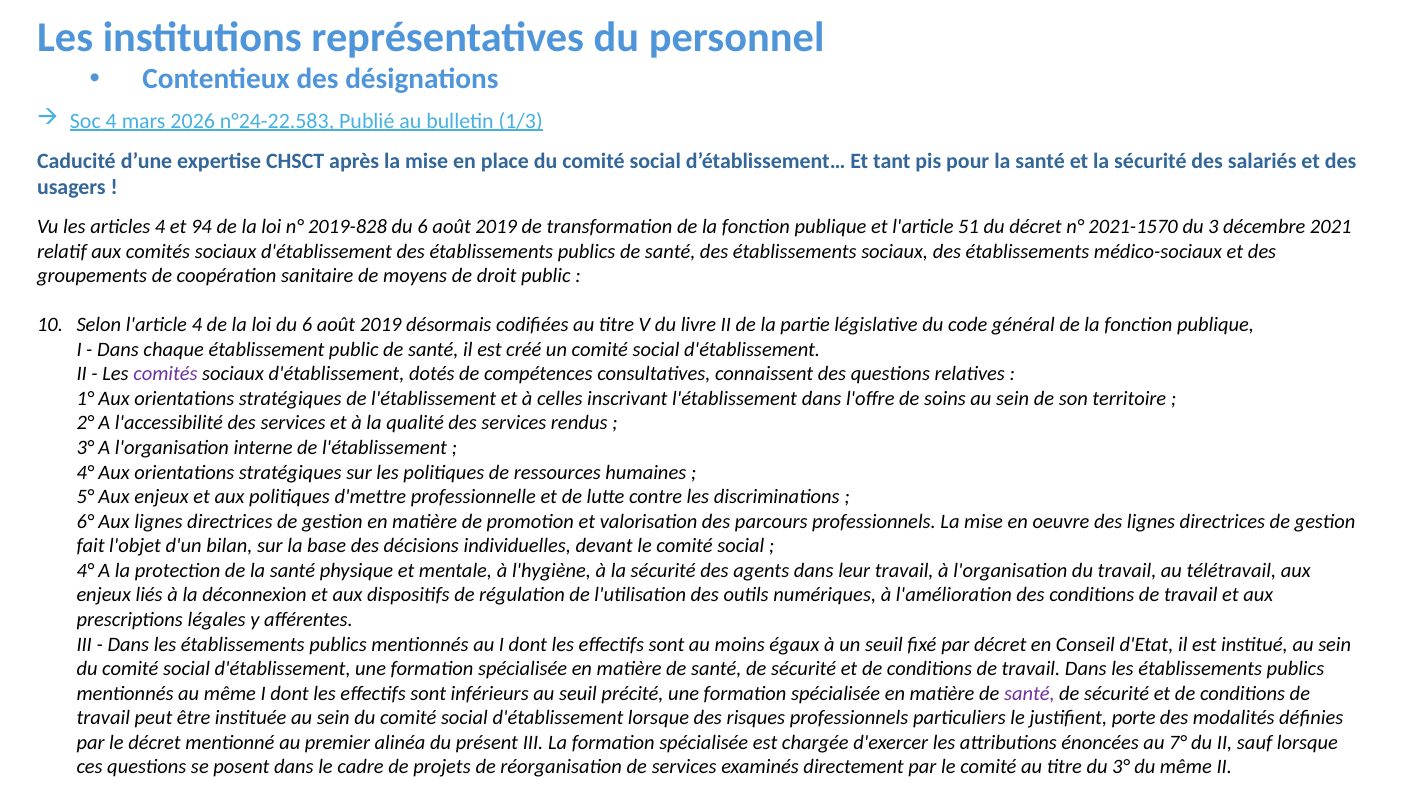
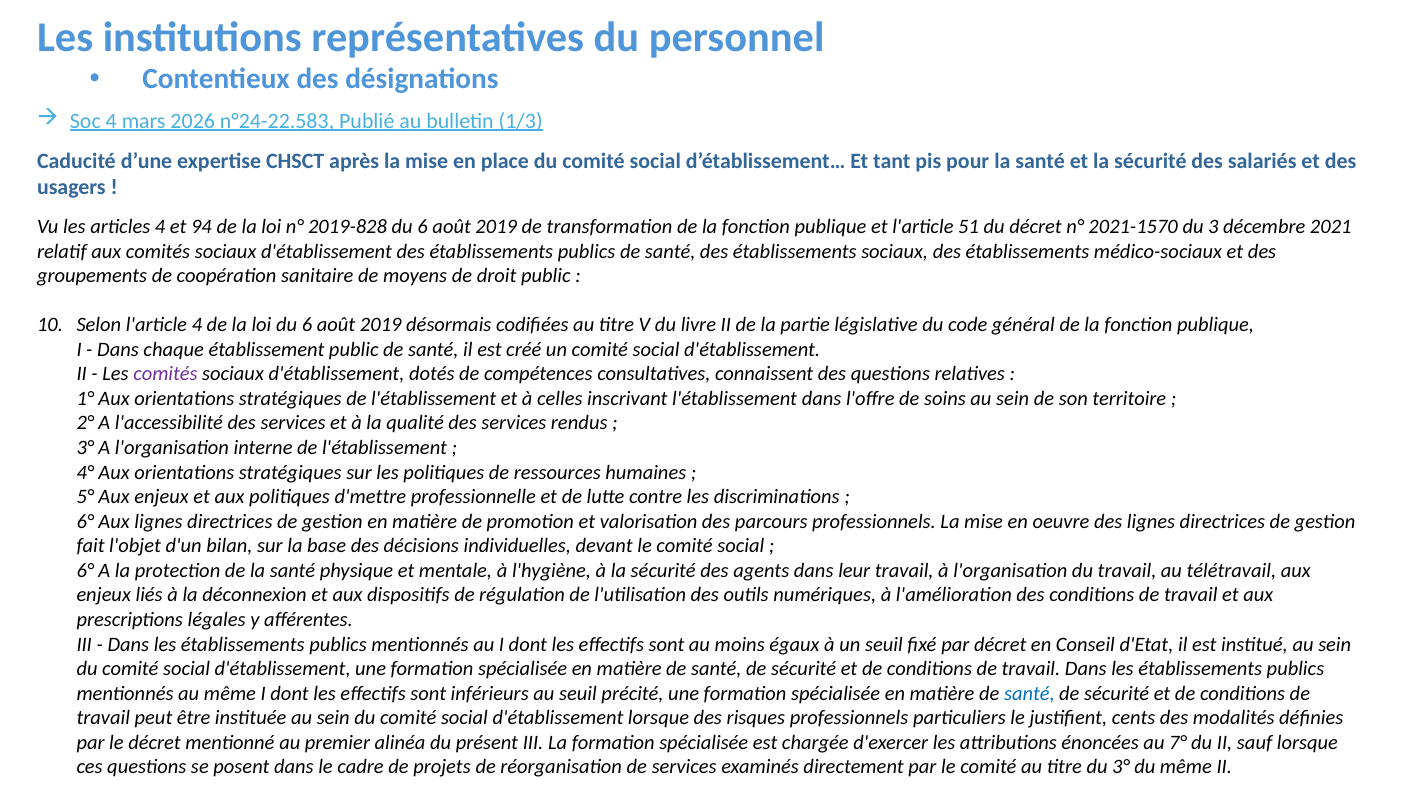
4° at (85, 571): 4° -> 6°
santé at (1029, 694) colour: purple -> blue
porte: porte -> cents
